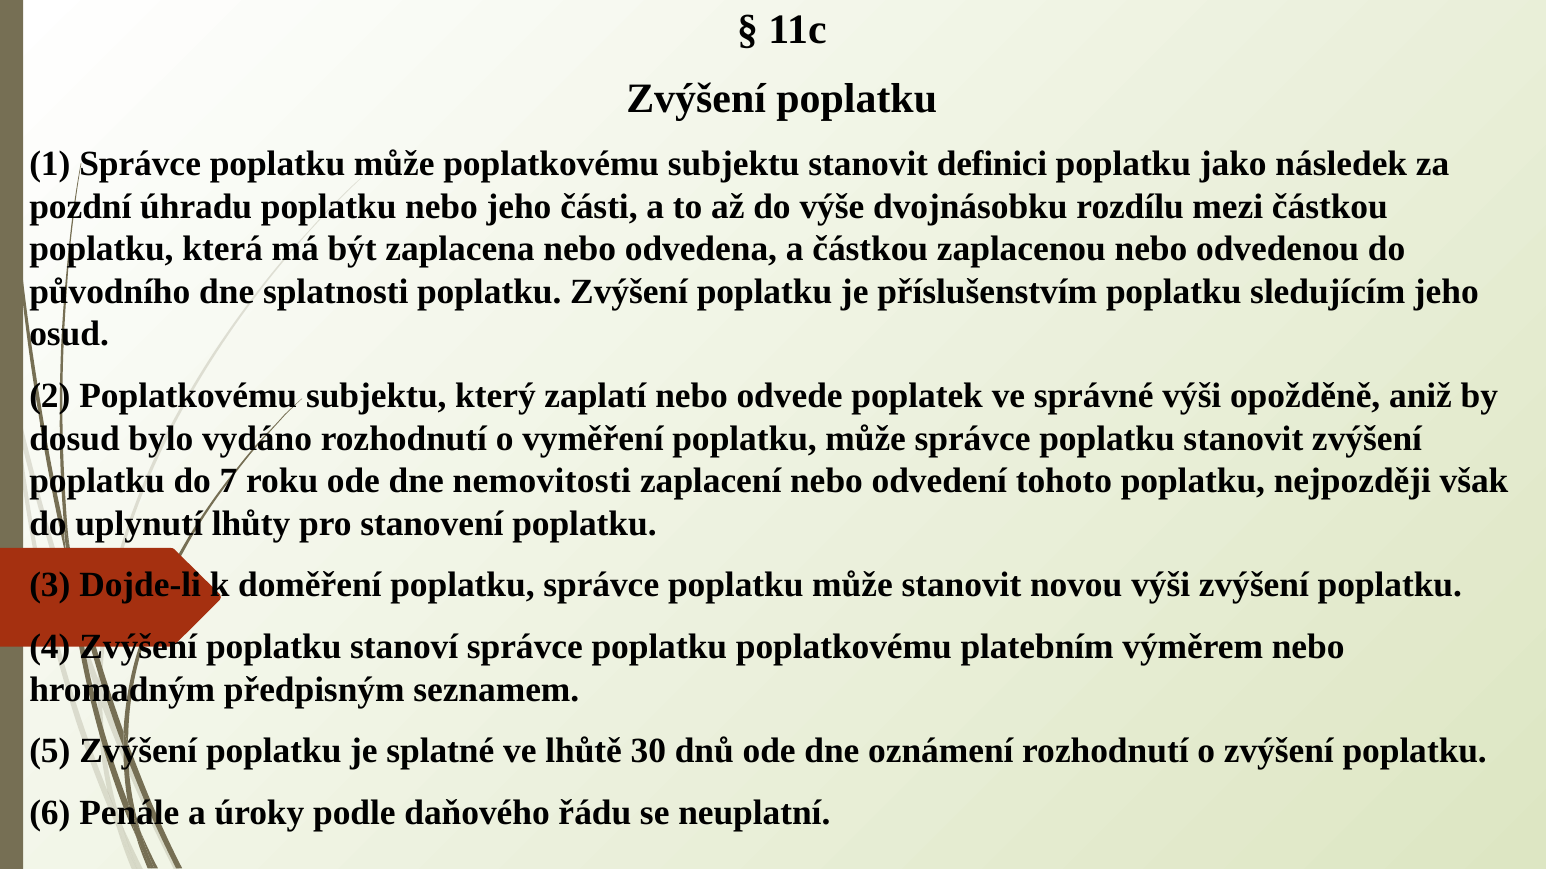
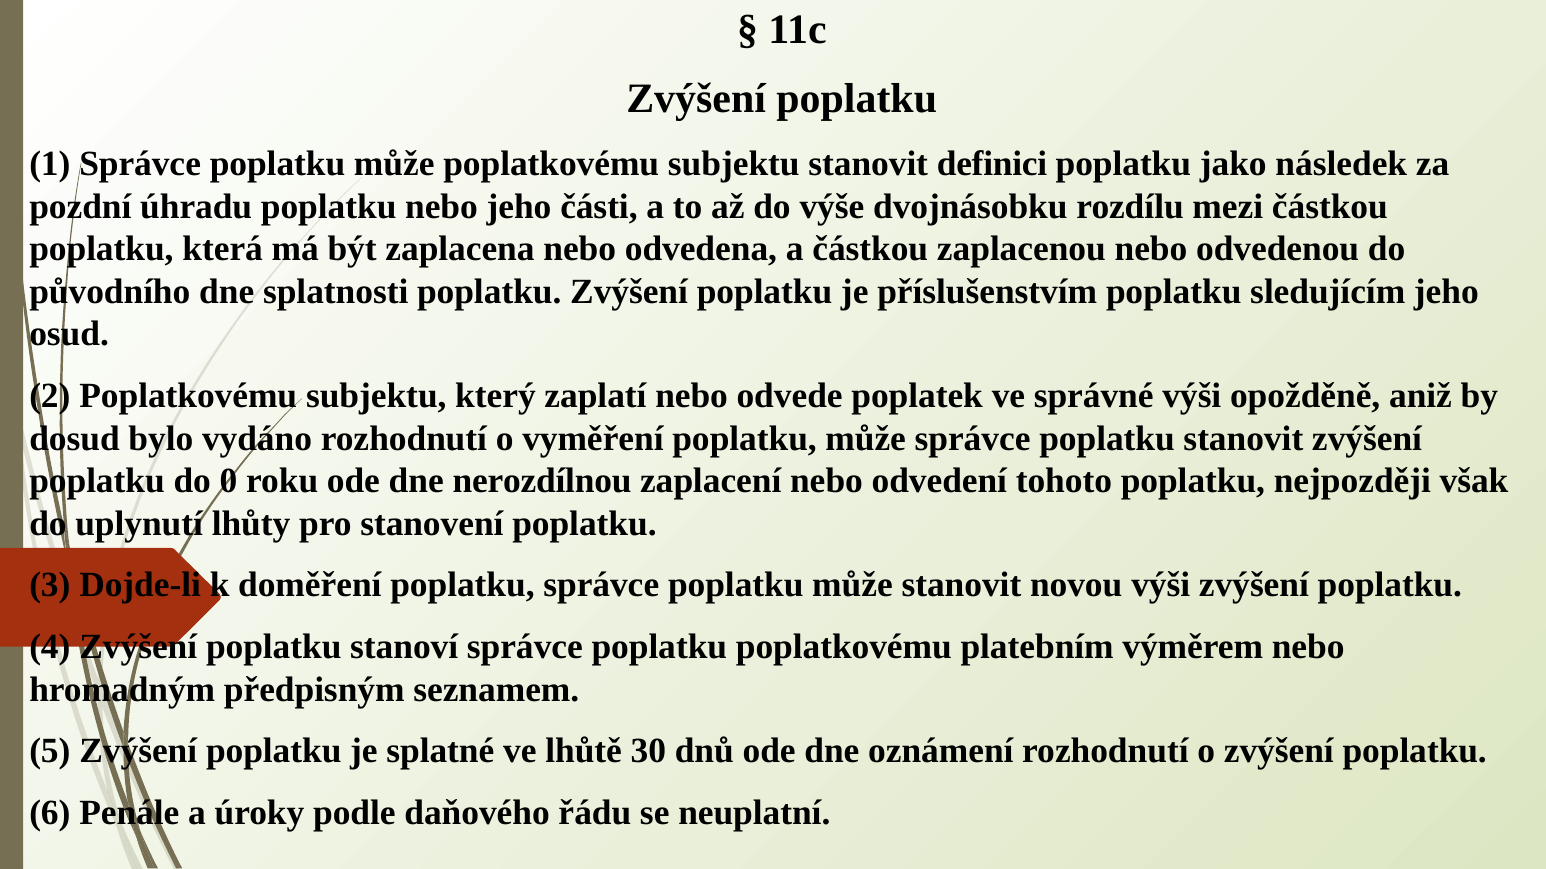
7: 7 -> 0
nemovitosti: nemovitosti -> nerozdílnou
